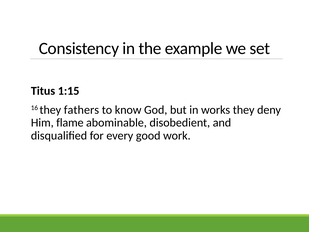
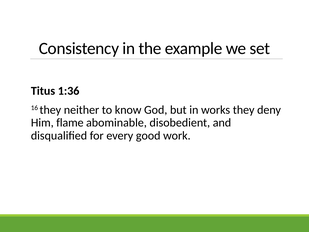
1:15: 1:15 -> 1:36
fathers: fathers -> neither
